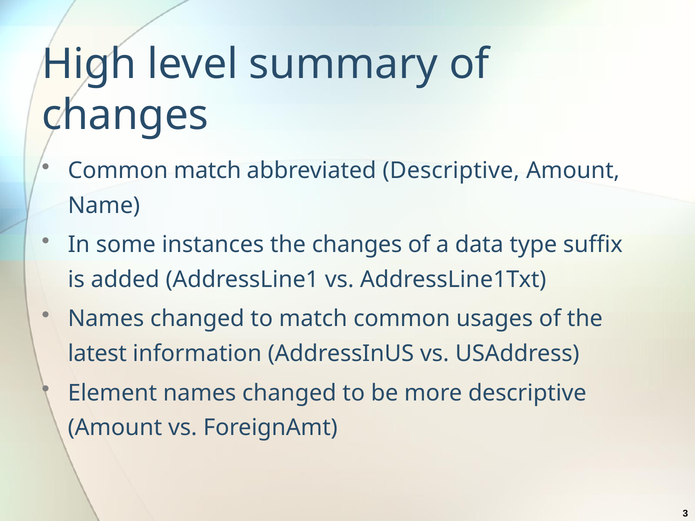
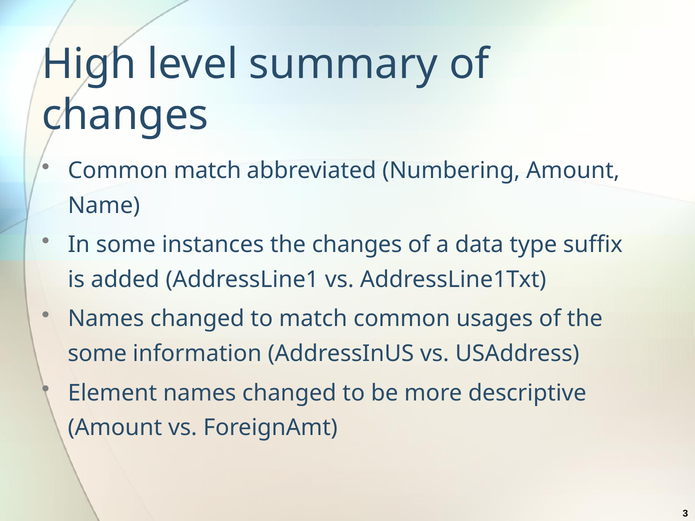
abbreviated Descriptive: Descriptive -> Numbering
latest at (97, 354): latest -> some
